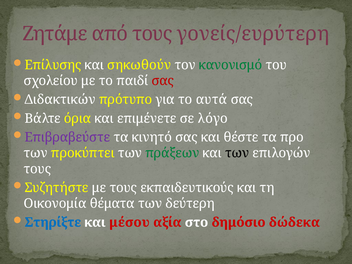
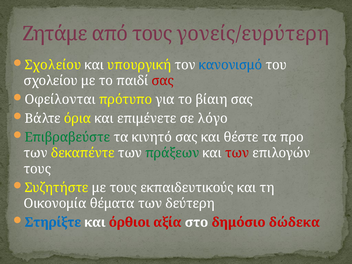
Επίλυσης at (53, 65): Επίλυσης -> Σχολείου
σηκωθούν: σηκωθούν -> υπουργική
κανονισμό colour: green -> blue
Διδακτικών: Διδακτικών -> Οφείλονται
αυτά: αυτά -> βίαιη
Επιβραβεύστε colour: purple -> green
προκύπτει: προκύπτει -> δεκαπέντε
των at (237, 153) colour: black -> red
μέσου: μέσου -> όρθιοι
